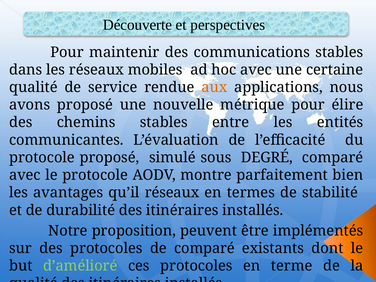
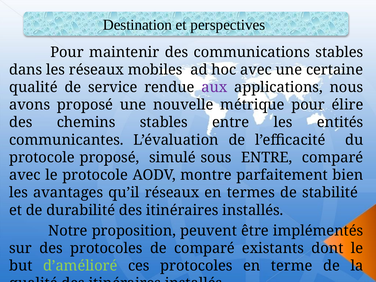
Découverte: Découverte -> Destination
aux colour: orange -> purple
sous DEGRÉ: DEGRÉ -> ENTRE
